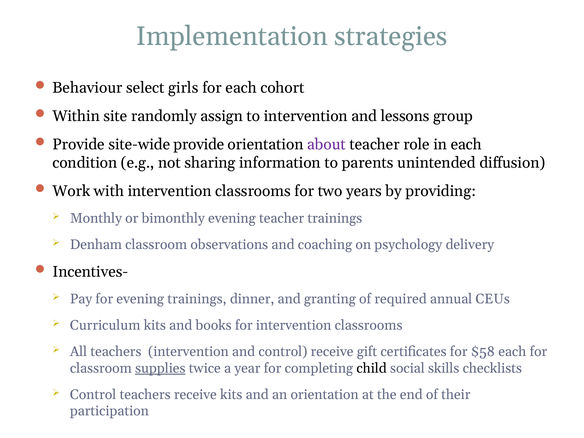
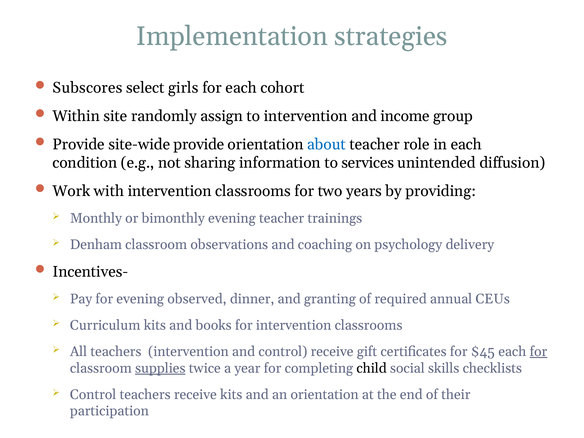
Behaviour: Behaviour -> Subscores
lessons: lessons -> income
about colour: purple -> blue
parents: parents -> services
evening trainings: trainings -> observed
$58: $58 -> $45
for at (538, 352) underline: none -> present
